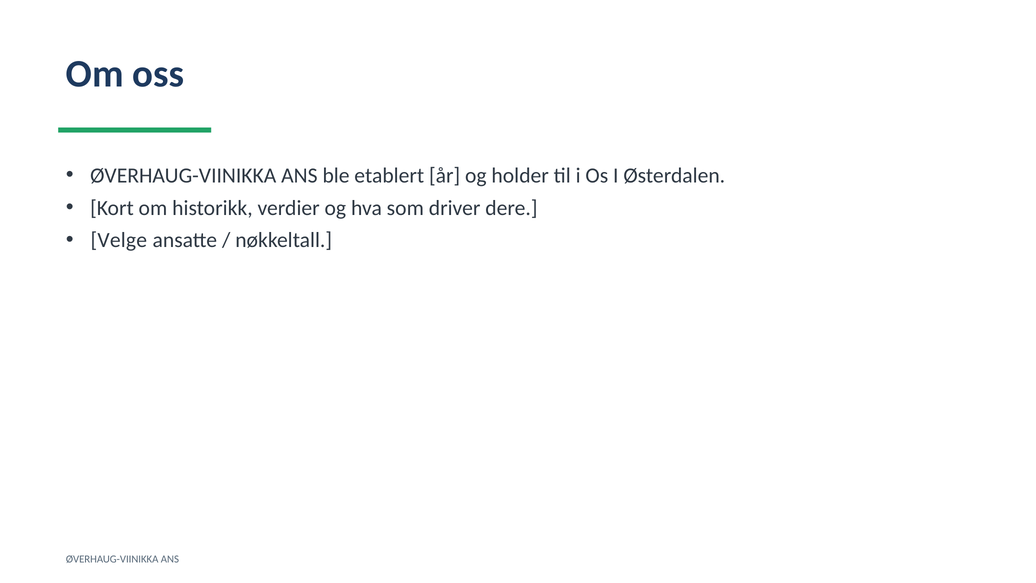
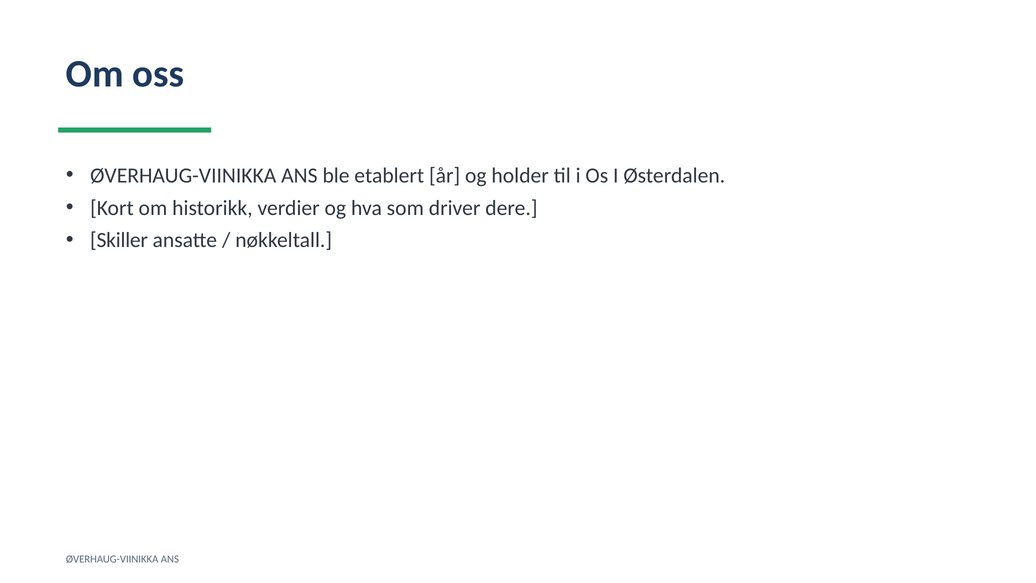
Velge: Velge -> Skiller
